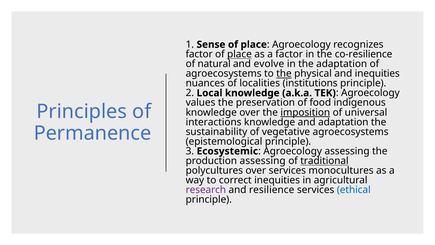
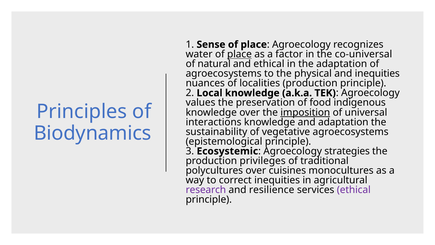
factor at (199, 54): factor -> water
co-resilience: co-resilience -> co-universal
and evolve: evolve -> ethical
the at (284, 74) underline: present -> none
localities institutions: institutions -> production
Permanence: Permanence -> Biodynamics
Agroecology assessing: assessing -> strategies
production assessing: assessing -> privileges
traditional underline: present -> none
over services: services -> cuisines
ethical at (354, 190) colour: blue -> purple
